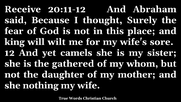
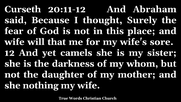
Receive: Receive -> Curseth
king at (15, 42): king -> wife
wilt: wilt -> that
gathered: gathered -> darkness
